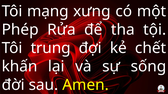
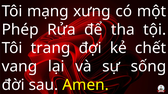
trung: trung -> trang
khấn: khấn -> vang
